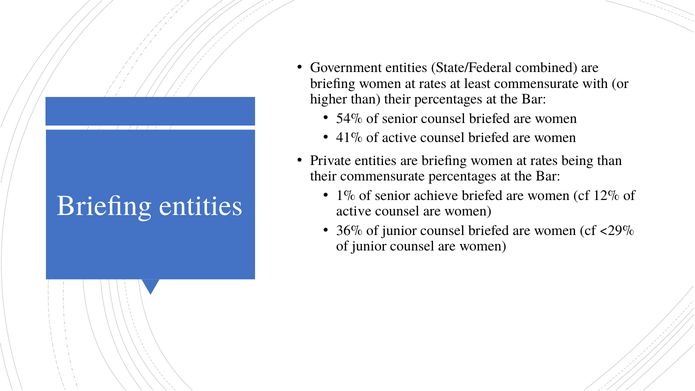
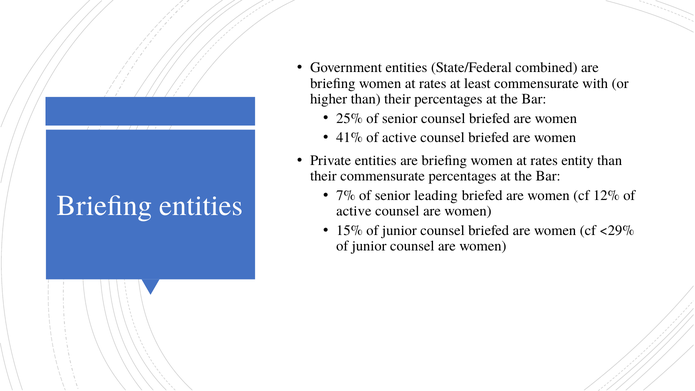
54%: 54% -> 25%
being: being -> entity
1%: 1% -> 7%
achieve: achieve -> leading
36%: 36% -> 15%
